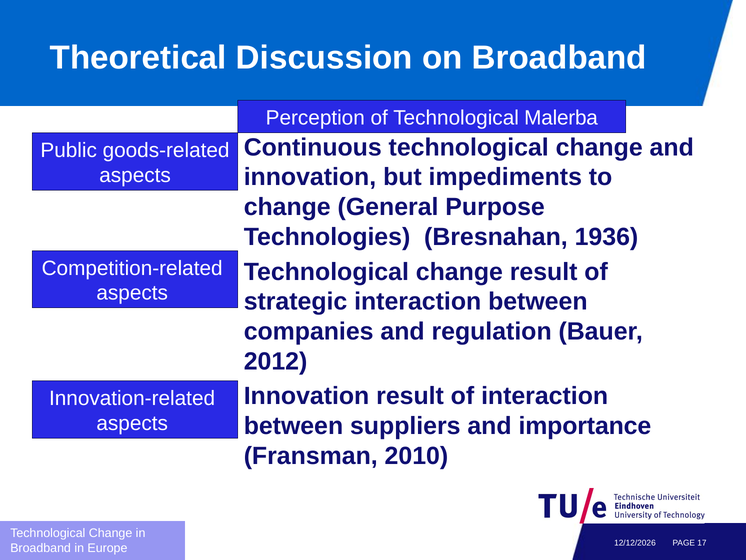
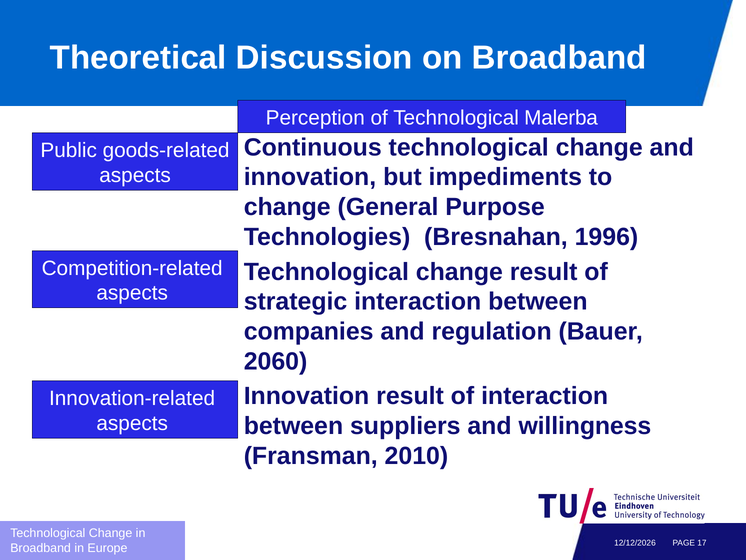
1936: 1936 -> 1996
2012: 2012 -> 2060
importance: importance -> willingness
